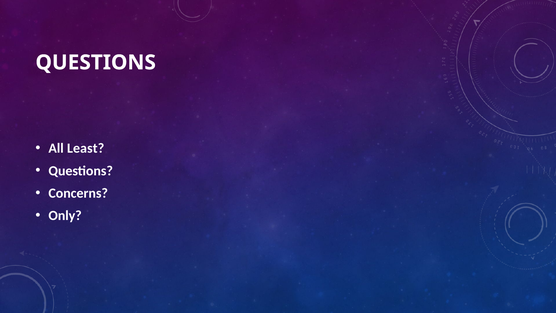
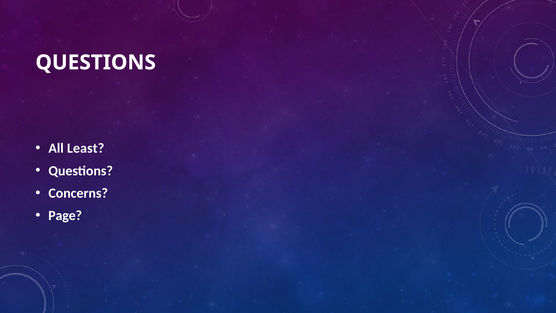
Only: Only -> Page
